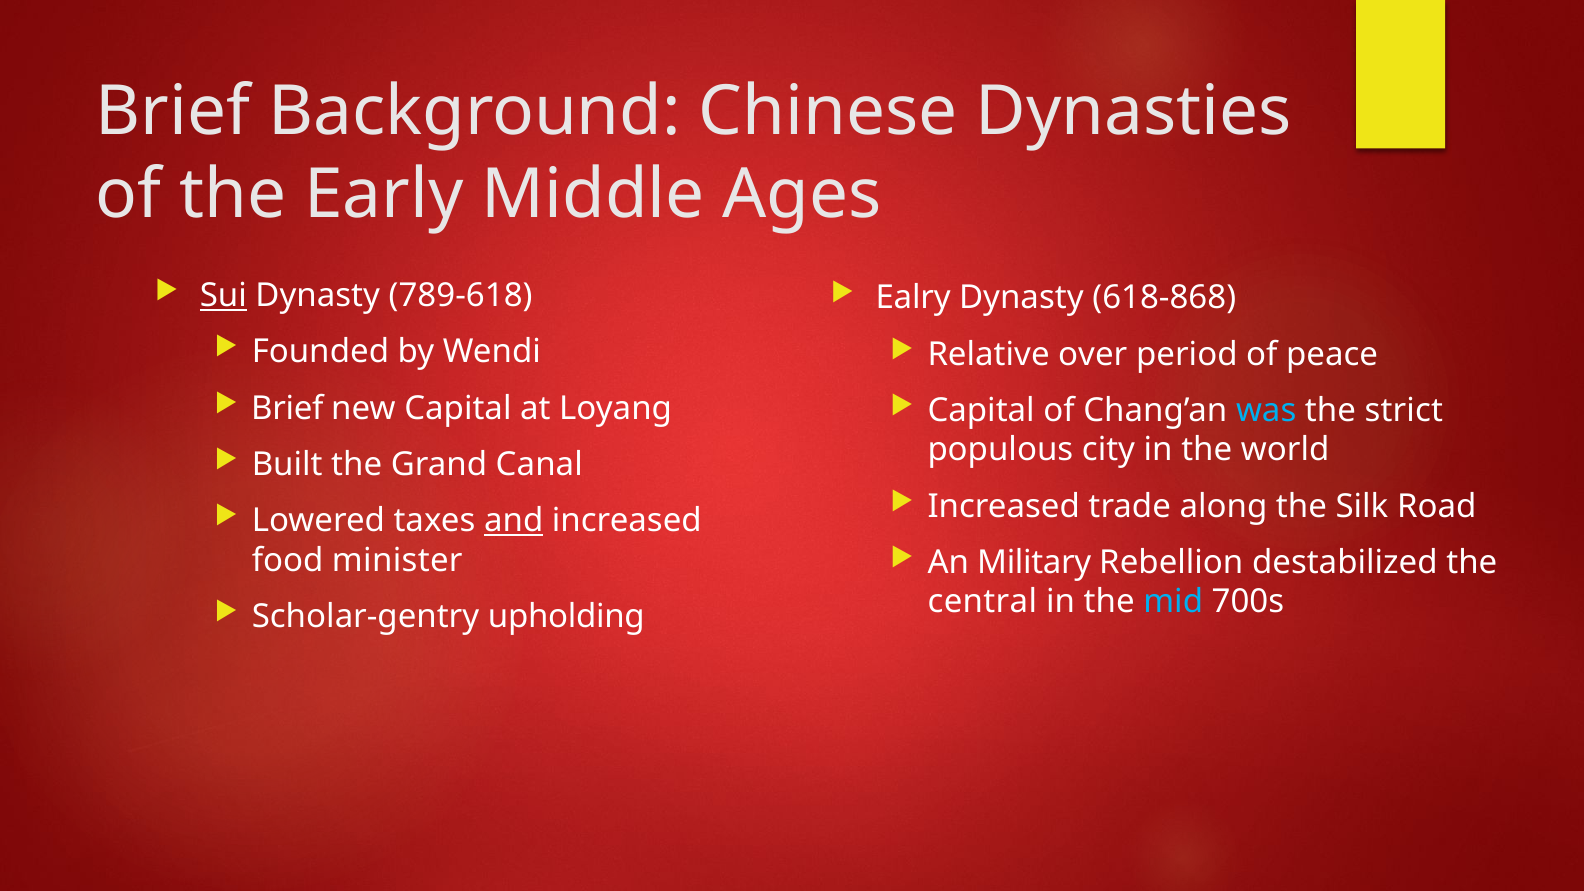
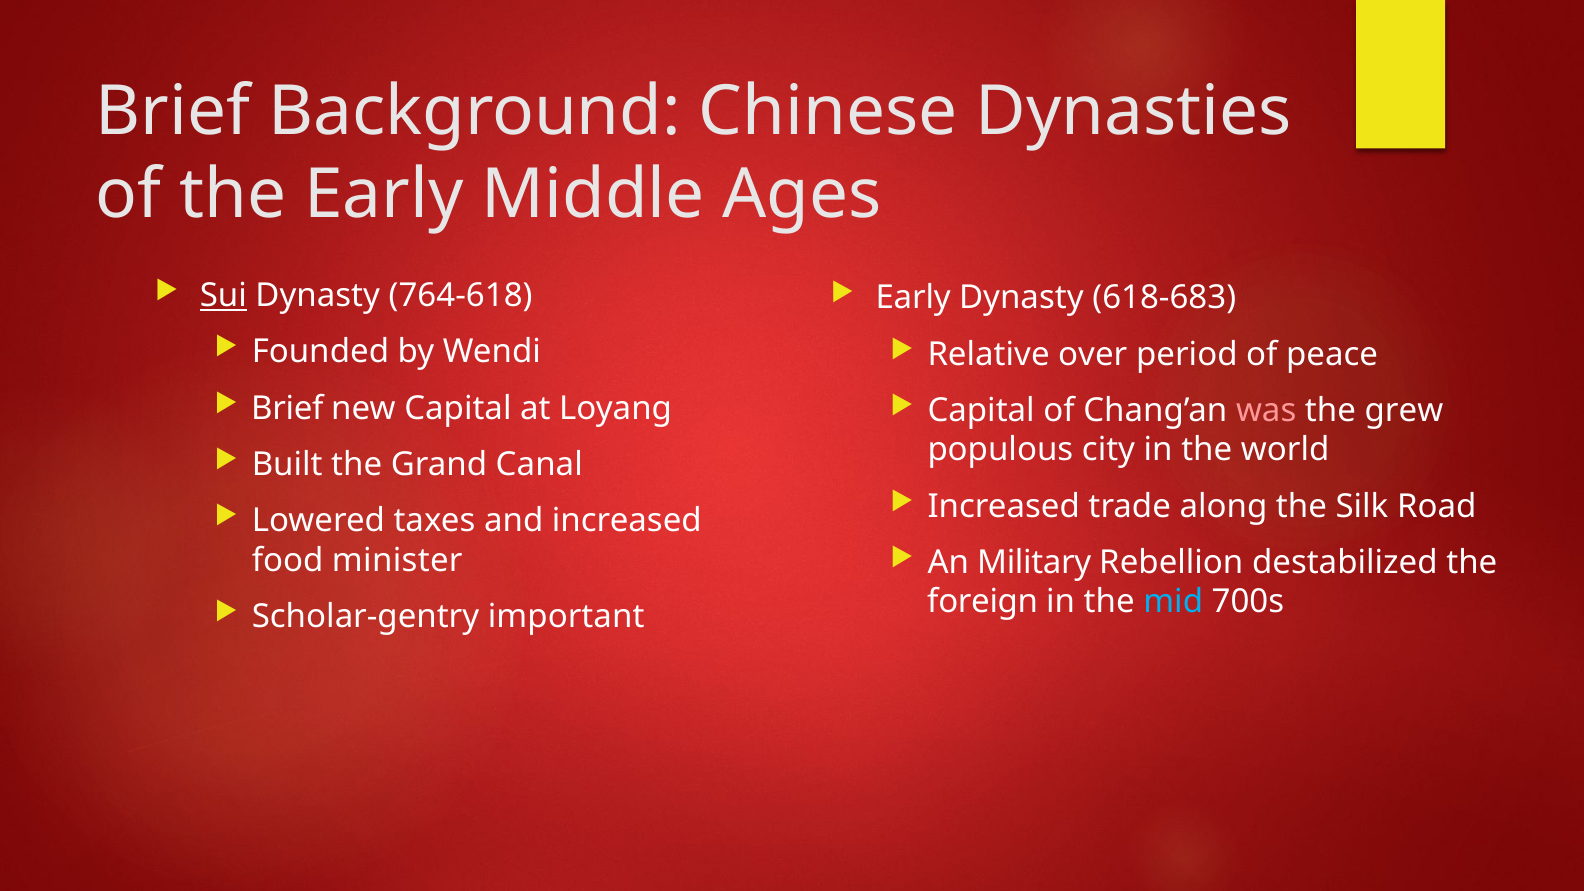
789-618: 789-618 -> 764-618
Ealry at (913, 298): Ealry -> Early
618-868: 618-868 -> 618-683
was colour: light blue -> pink
strict: strict -> grew
and underline: present -> none
central: central -> foreign
upholding: upholding -> important
